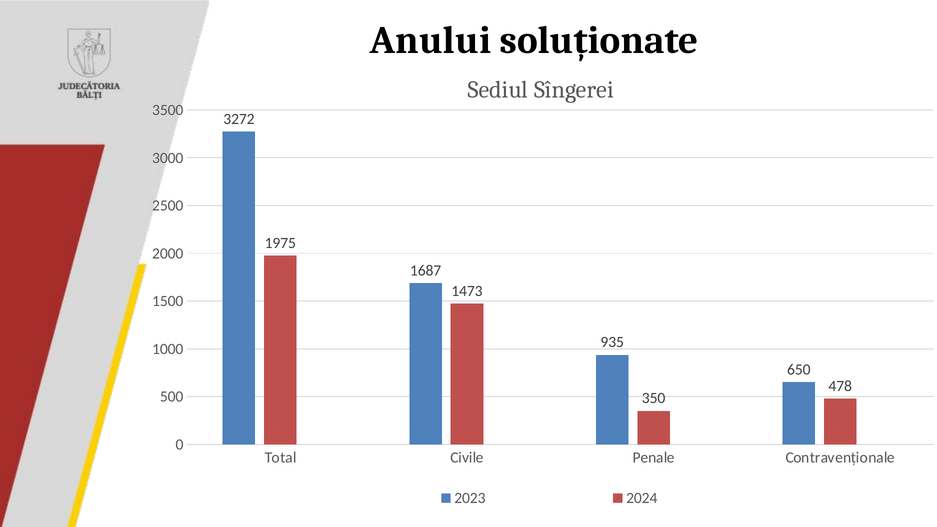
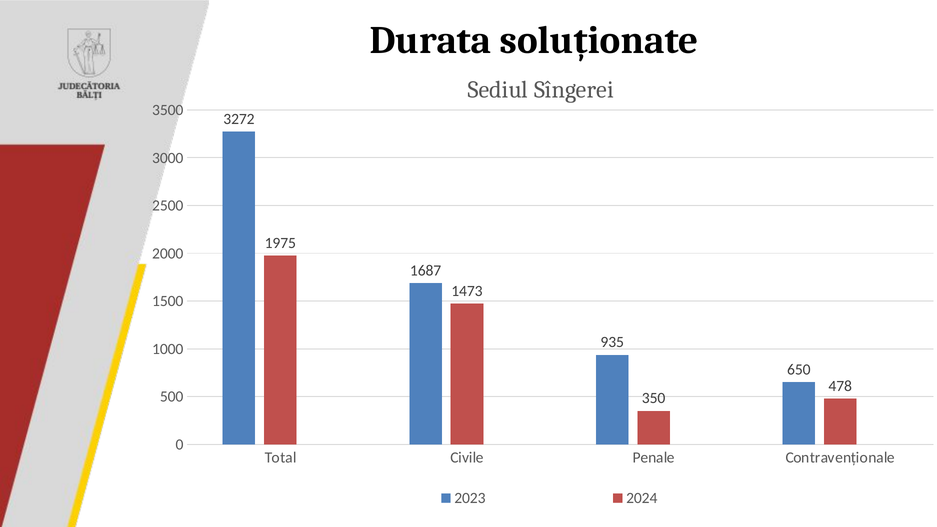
Anului: Anului -> Durata
